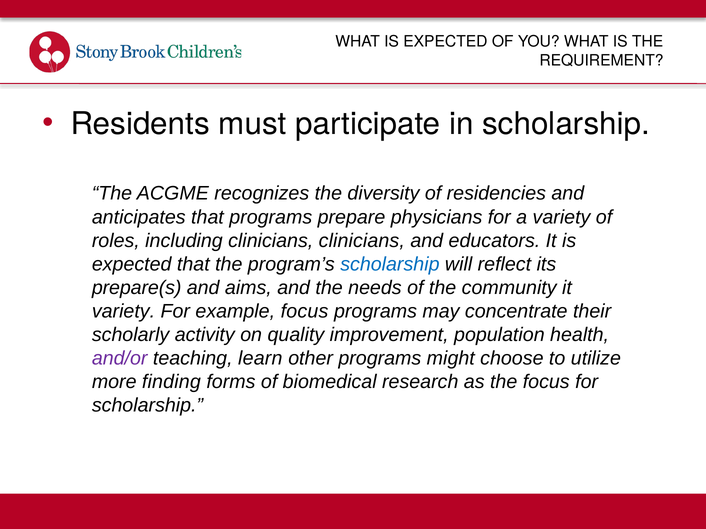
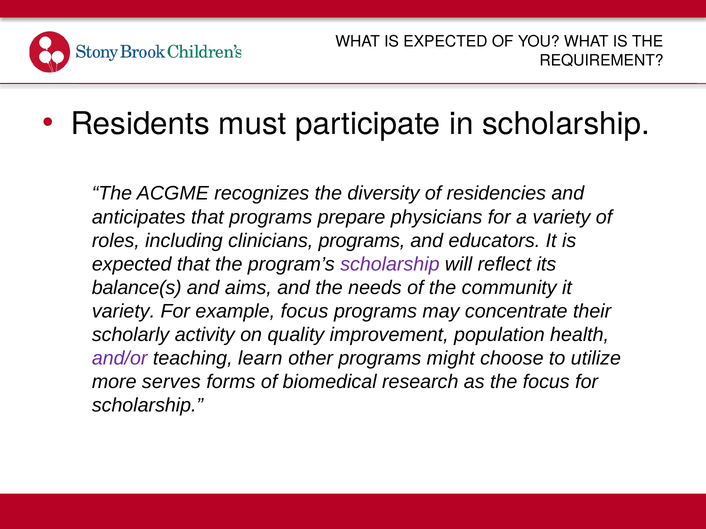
clinicians clinicians: clinicians -> programs
scholarship at (390, 264) colour: blue -> purple
prepare(s: prepare(s -> balance(s
finding: finding -> serves
